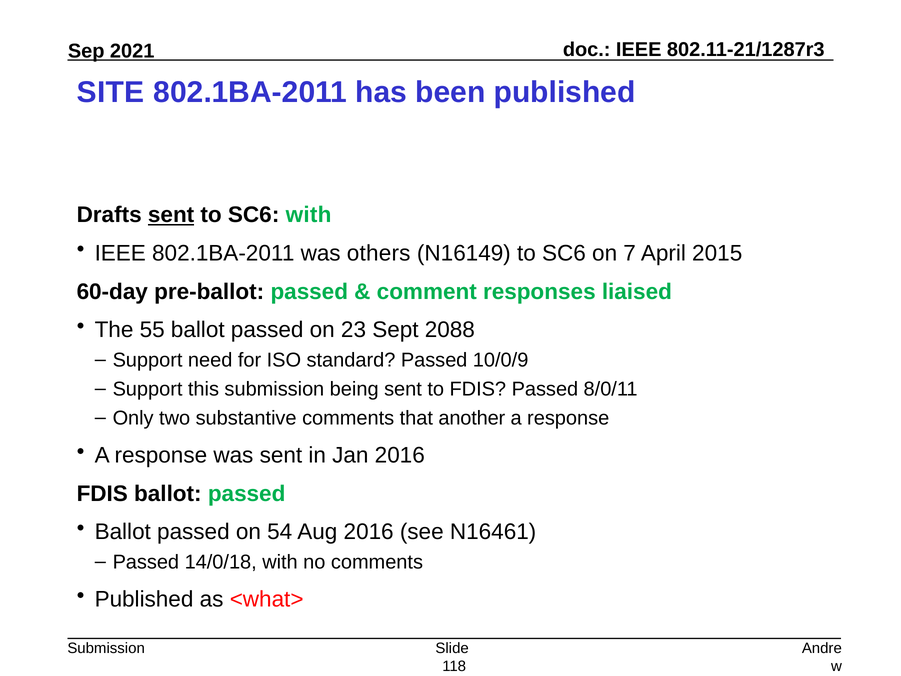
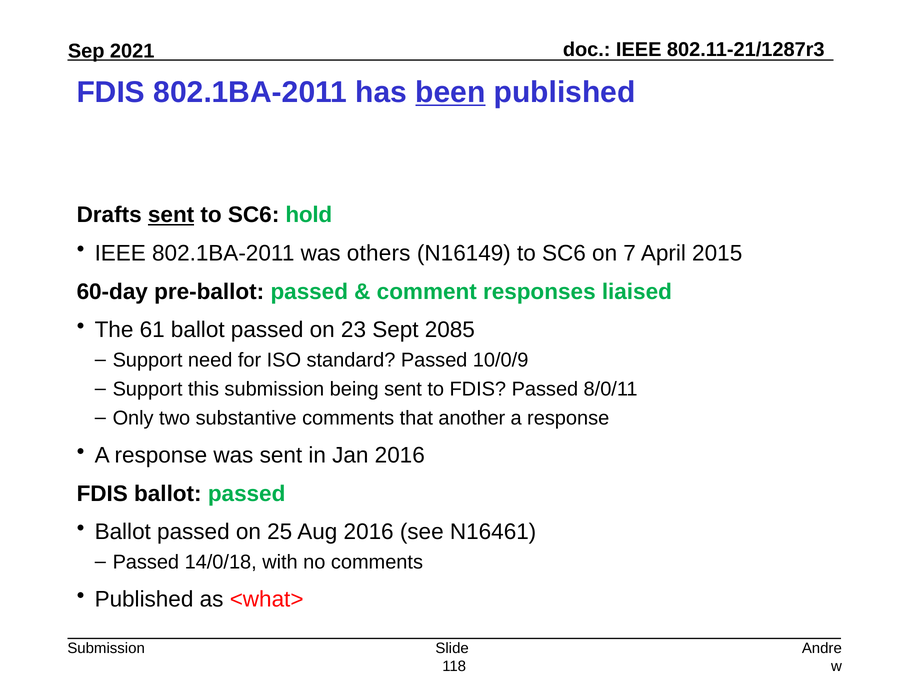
SITE at (111, 92): SITE -> FDIS
been underline: none -> present
SC6 with: with -> hold
55: 55 -> 61
2088: 2088 -> 2085
54: 54 -> 25
